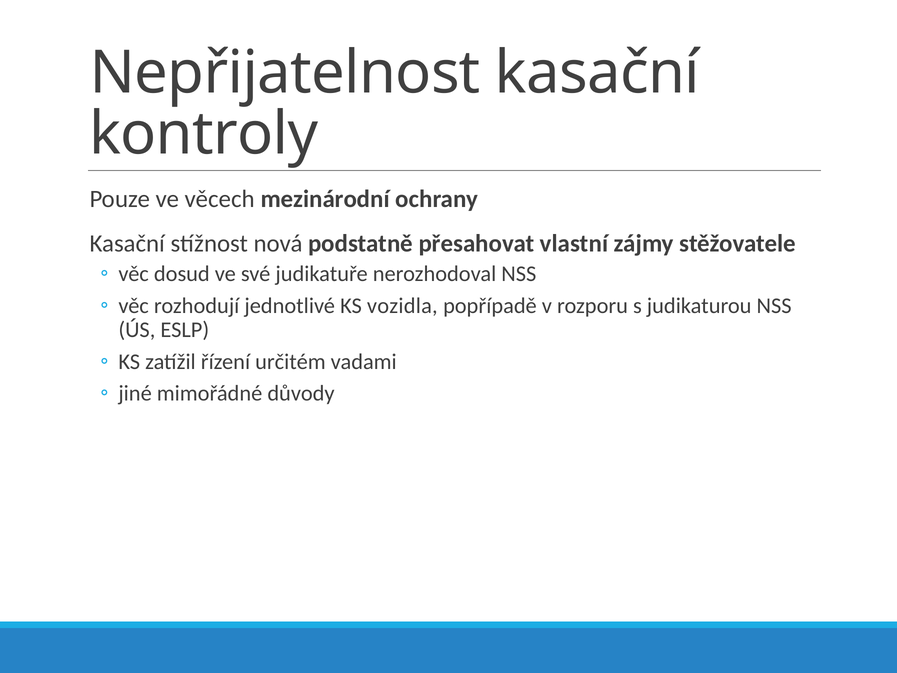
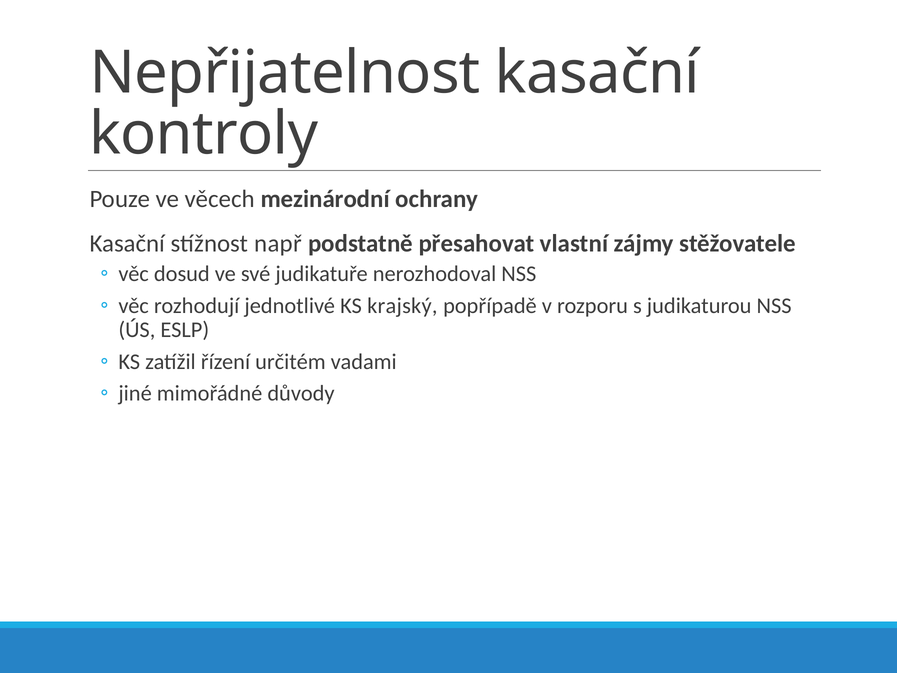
nová: nová -> např
vozidla: vozidla -> krajský
